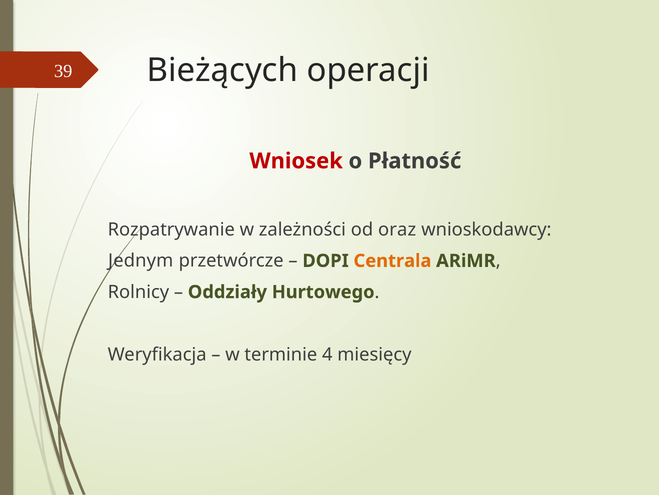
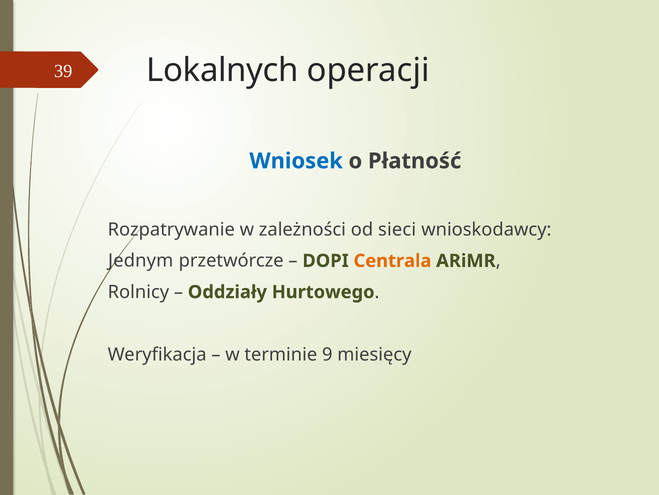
Bieżących: Bieżących -> Lokalnych
Wniosek colour: red -> blue
oraz: oraz -> sieci
4: 4 -> 9
